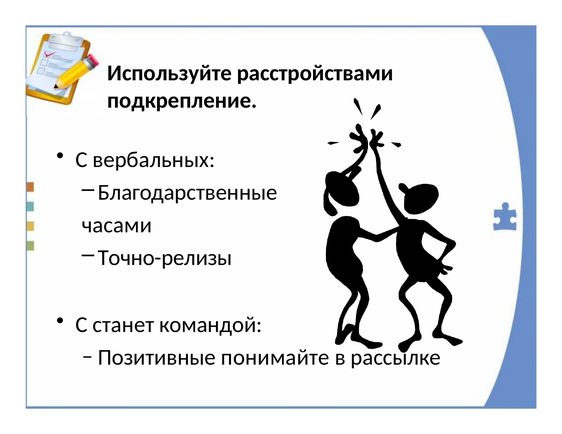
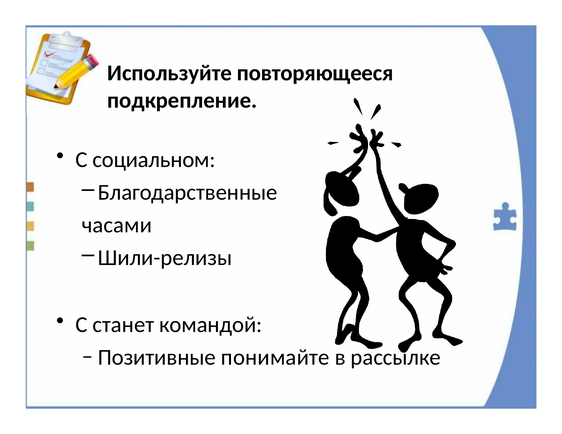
расстройствами: расстройствами -> повторяющееся
вербальных: вербальных -> социальном
Точно-релизы: Точно-релизы -> Шили-релизы
